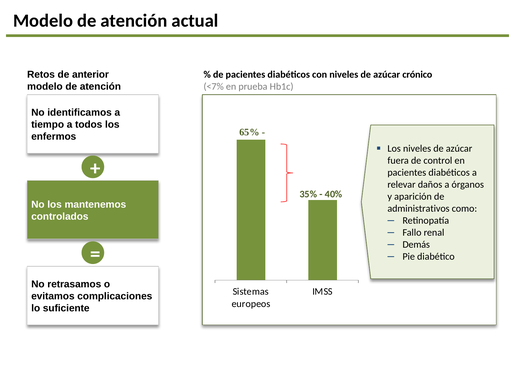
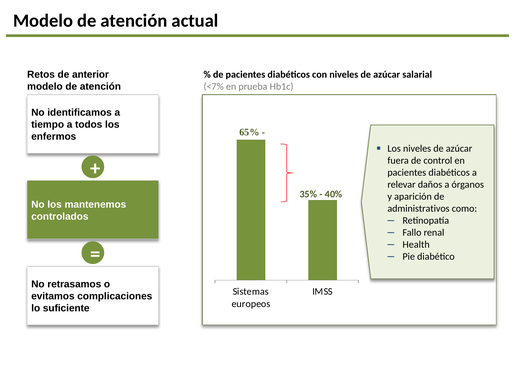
crónico: crónico -> salarial
Demás at (416, 244): Demás -> Health
